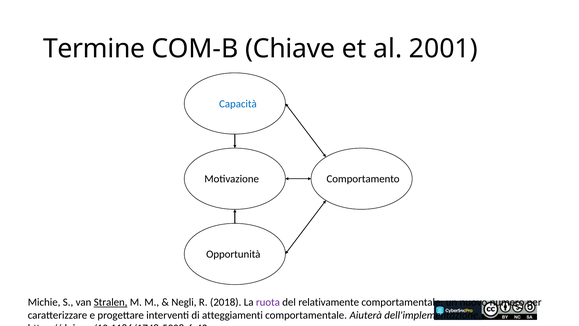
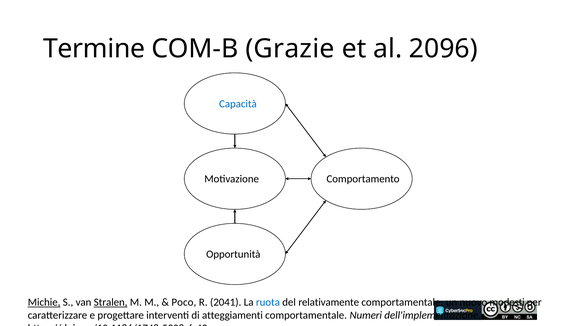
Chiave: Chiave -> Grazie
2001: 2001 -> 2096
Michie underline: none -> present
Negli: Negli -> Poco
2018: 2018 -> 2041
ruota colour: purple -> blue
numero: numero -> modesti
Aiuterà: Aiuterà -> Numeri
